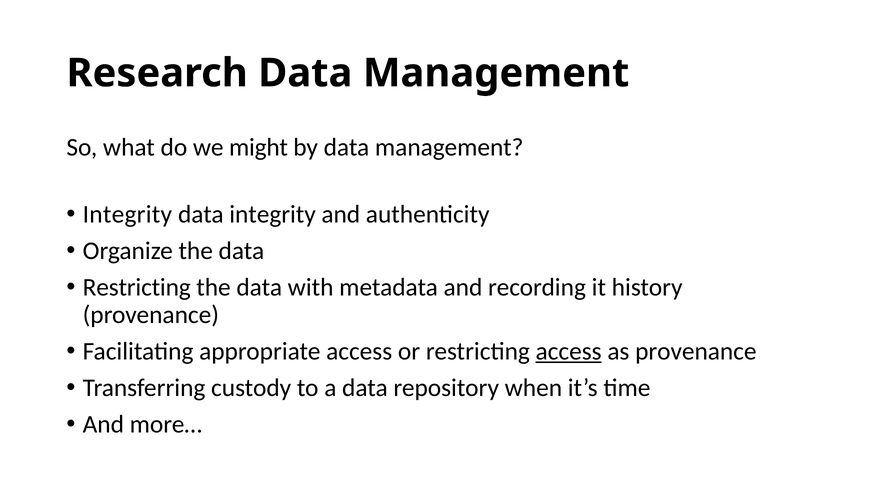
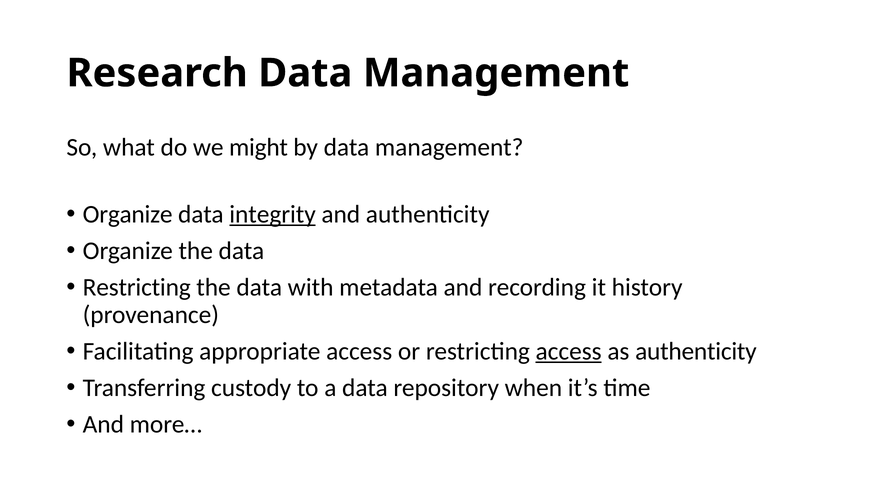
Integrity at (127, 214): Integrity -> Organize
integrity at (273, 214) underline: none -> present
as provenance: provenance -> authenticity
